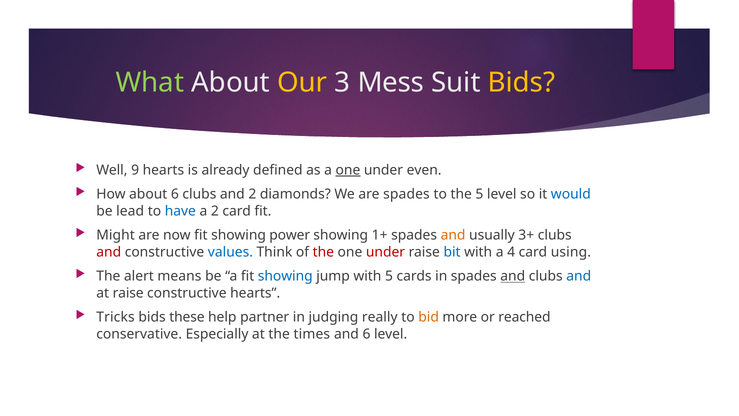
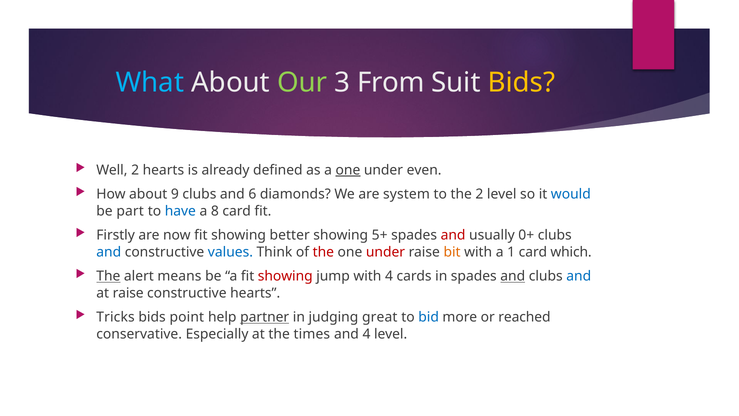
What colour: light green -> light blue
Our colour: yellow -> light green
Mess: Mess -> From
Well 9: 9 -> 2
about 6: 6 -> 9
and 2: 2 -> 6
are spades: spades -> system
the 5: 5 -> 2
lead: lead -> part
a 2: 2 -> 8
Might: Might -> Firstly
power: power -> better
1+: 1+ -> 5+
and at (453, 235) colour: orange -> red
3+: 3+ -> 0+
and at (109, 252) colour: red -> blue
bit colour: blue -> orange
4: 4 -> 1
using: using -> which
The at (108, 276) underline: none -> present
showing at (285, 276) colour: blue -> red
with 5: 5 -> 4
these: these -> point
partner underline: none -> present
really: really -> great
bid colour: orange -> blue
and 6: 6 -> 4
